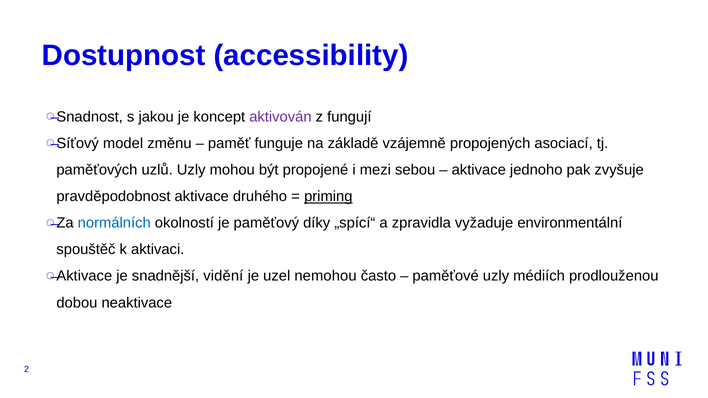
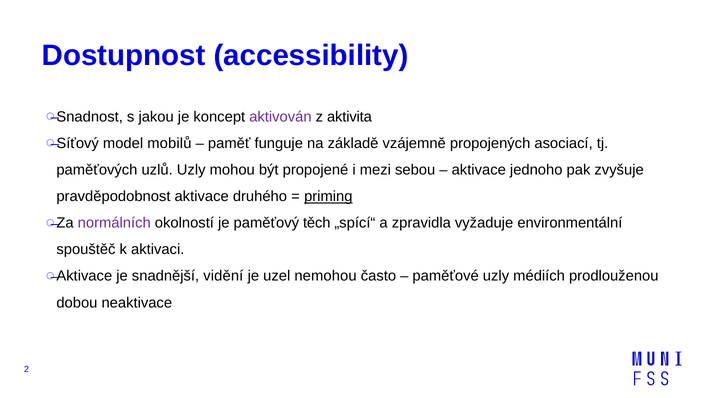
fungují: fungují -> aktivita
změnu: změnu -> mobilů
normálních colour: blue -> purple
díky: díky -> těch
